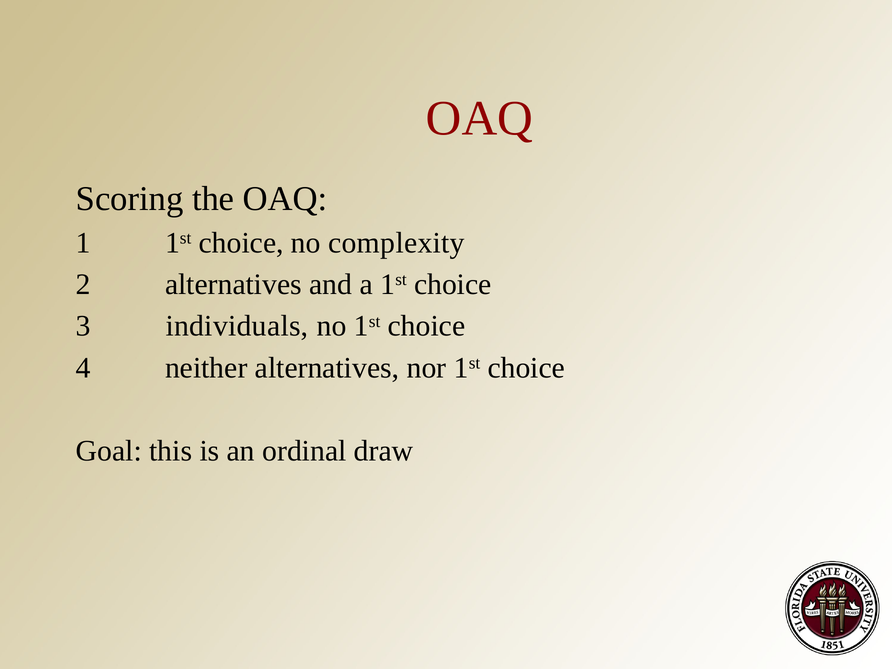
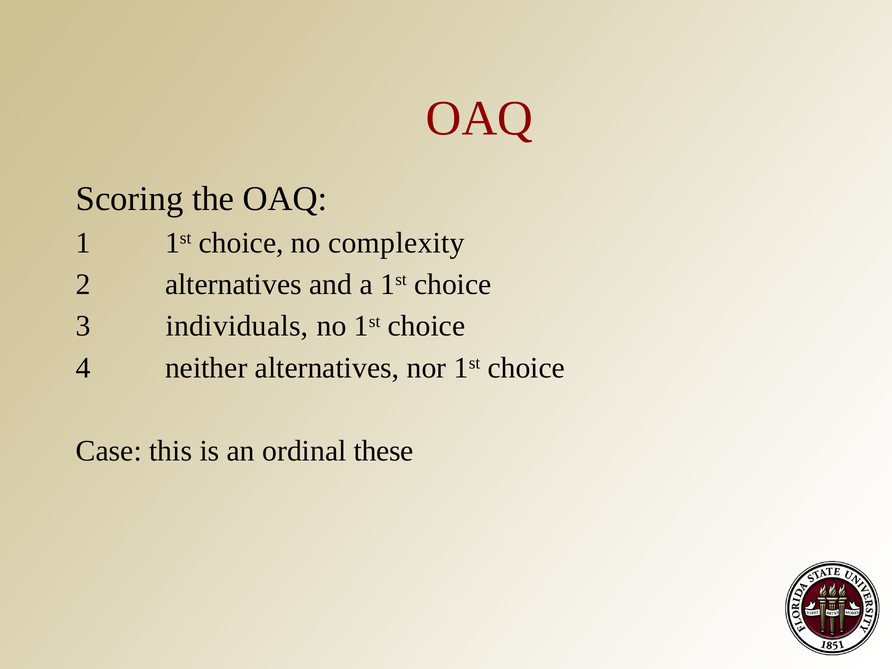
Goal: Goal -> Case
draw: draw -> these
